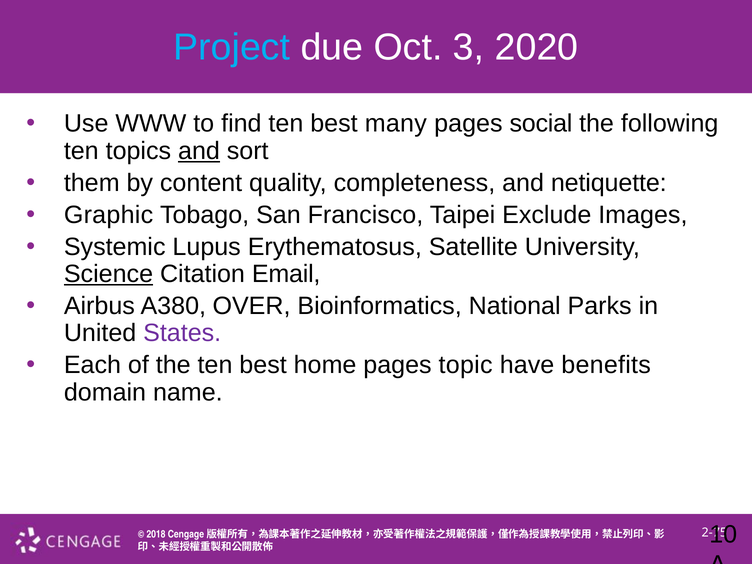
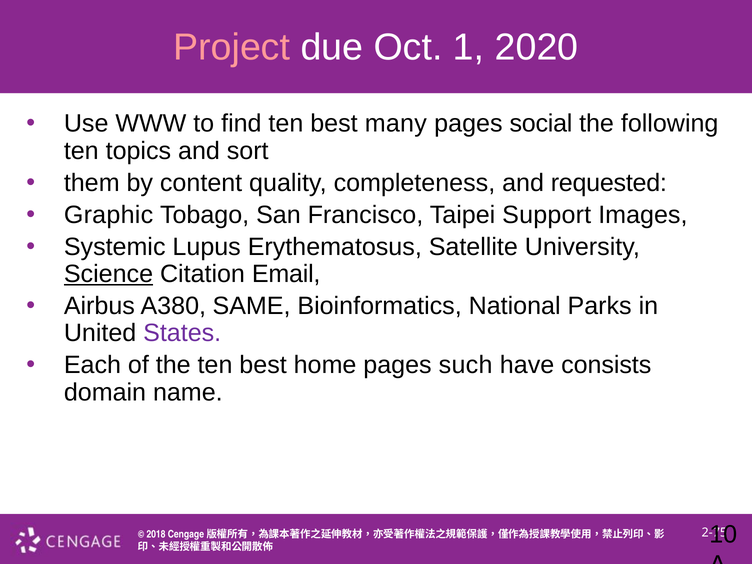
Project colour: light blue -> pink
3: 3 -> 1
and at (199, 151) underline: present -> none
netiquette: netiquette -> requested
Exclude: Exclude -> Support
OVER: OVER -> SAME
topic: topic -> such
benefits: benefits -> consists
